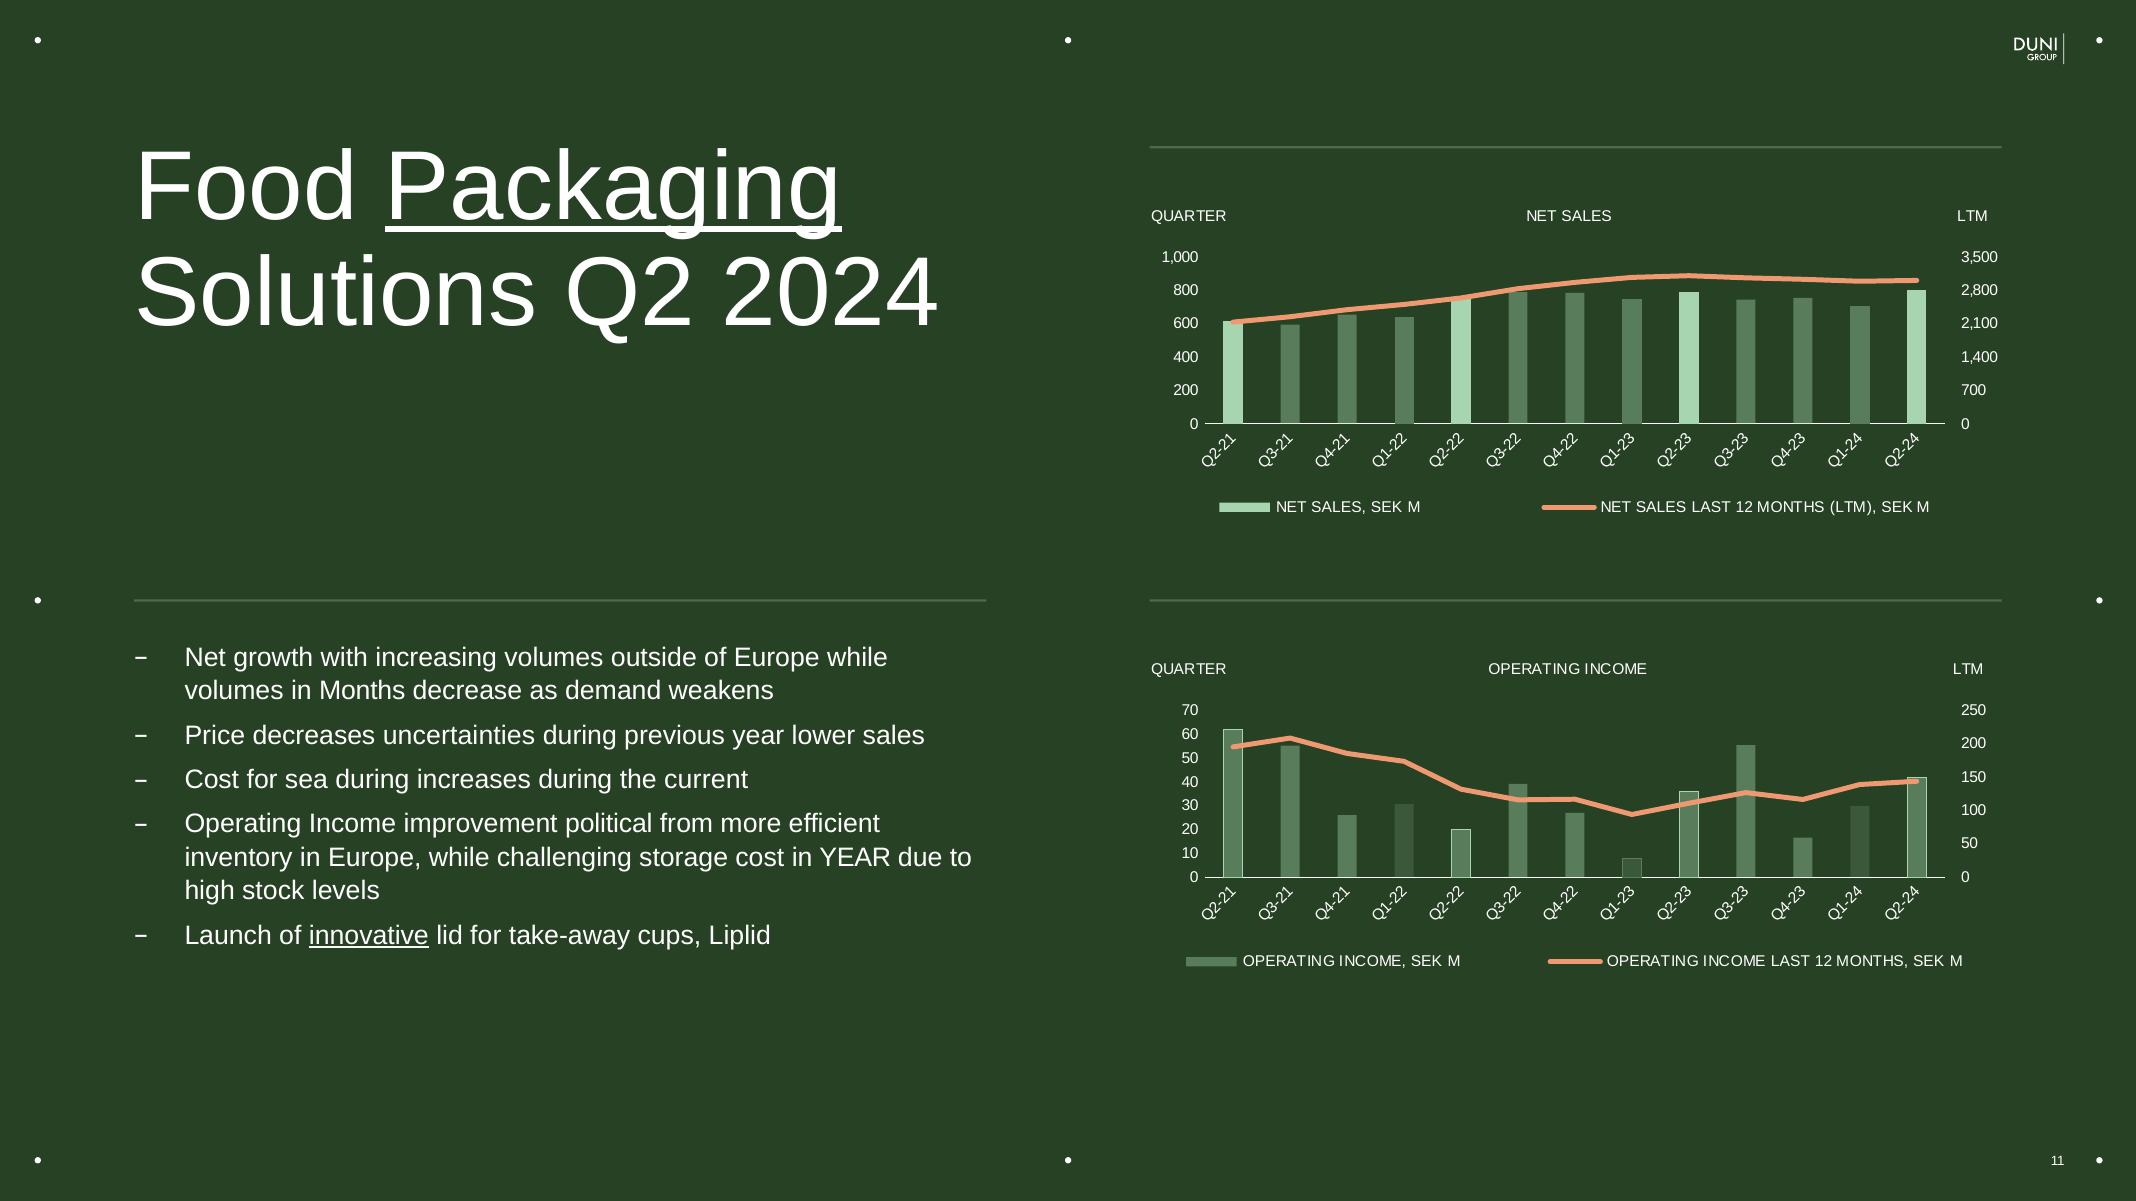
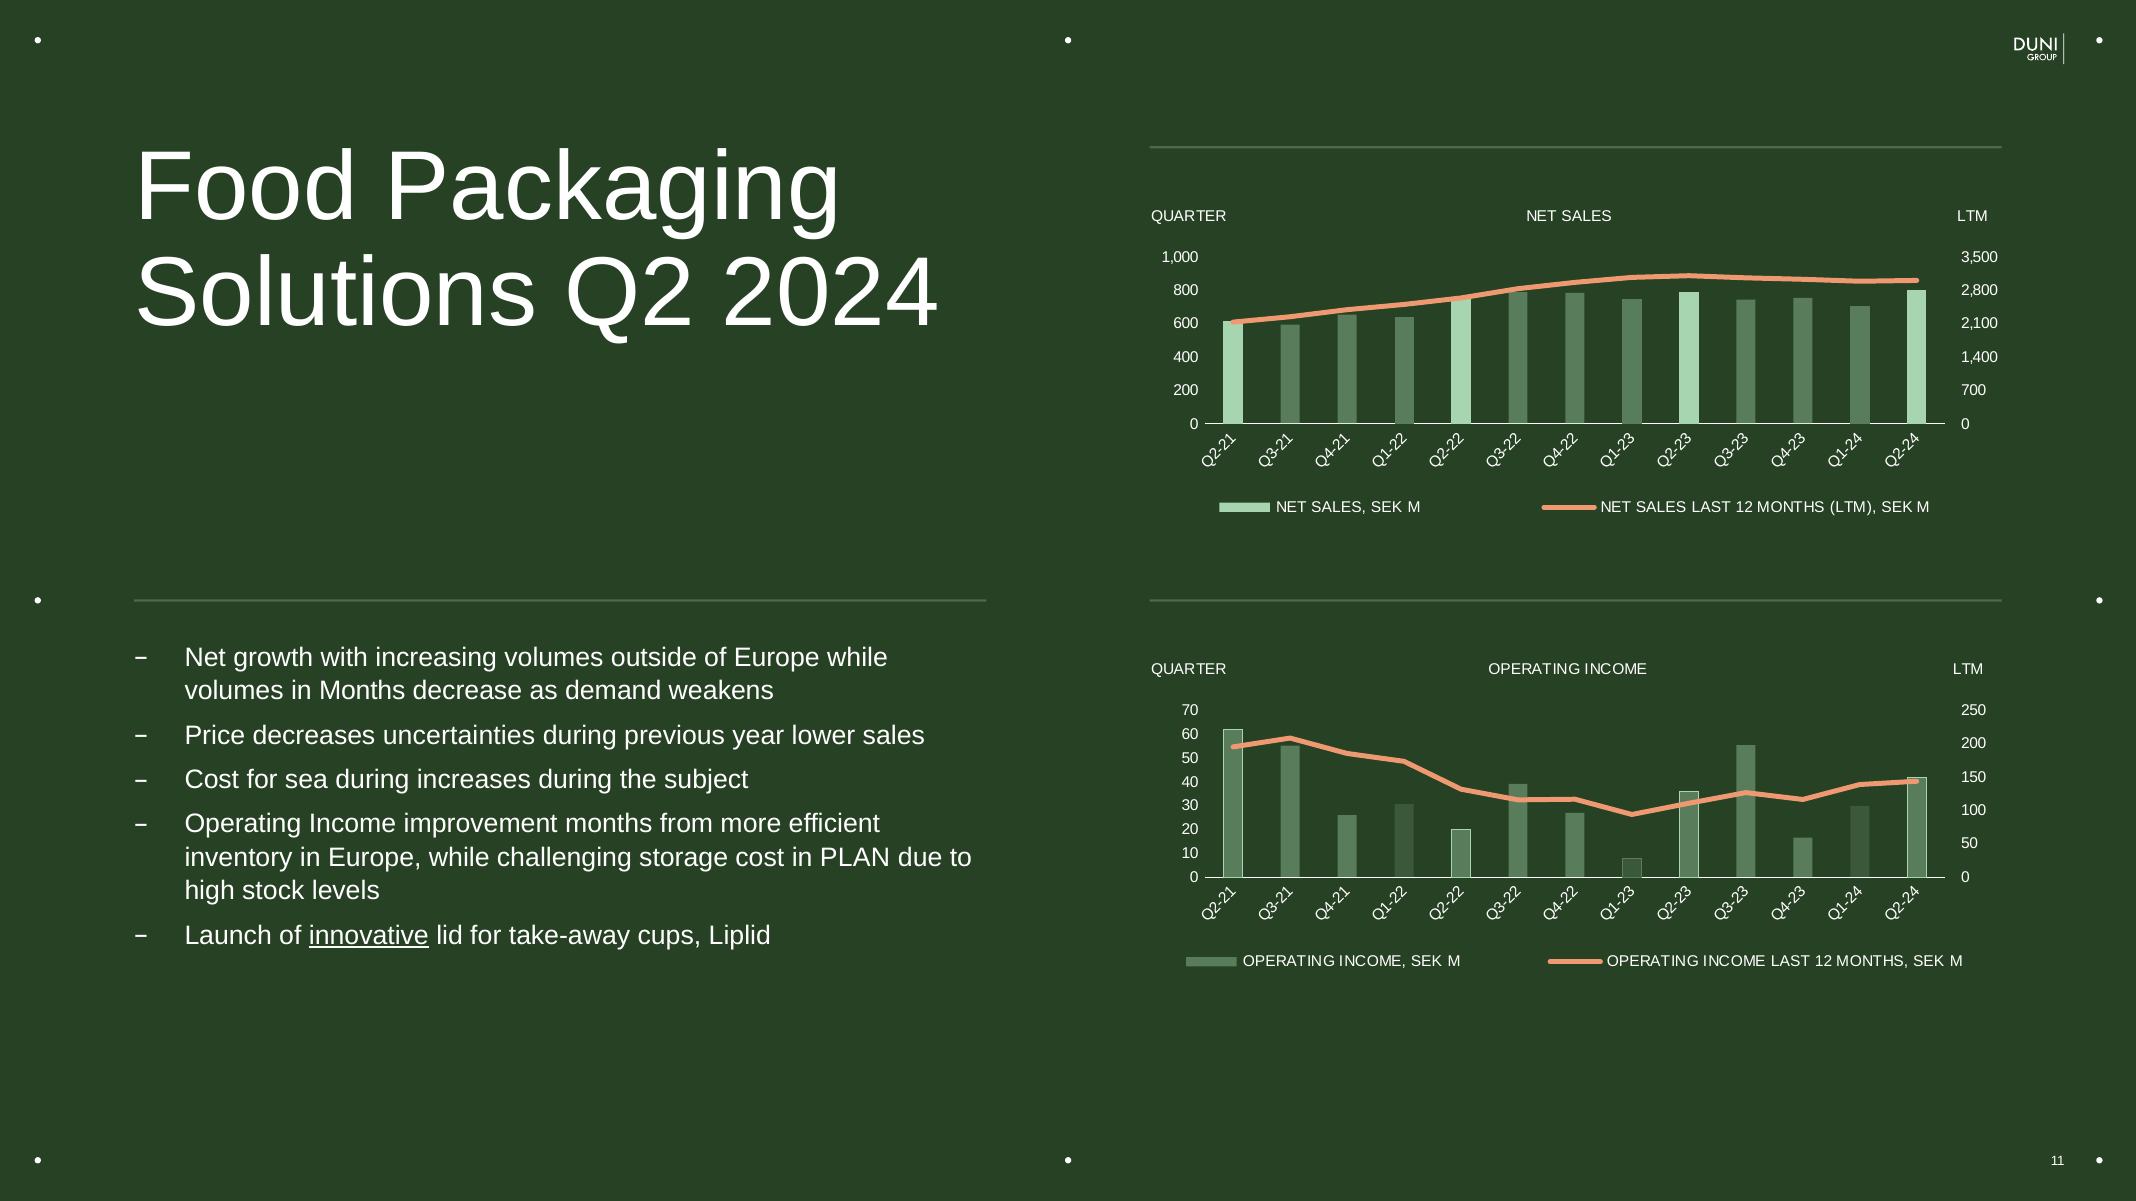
Packaging underline: present -> none
current: current -> subject
improvement political: political -> months
in YEAR: YEAR -> PLAN
